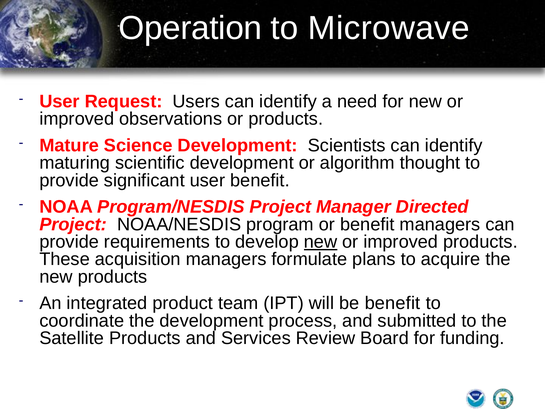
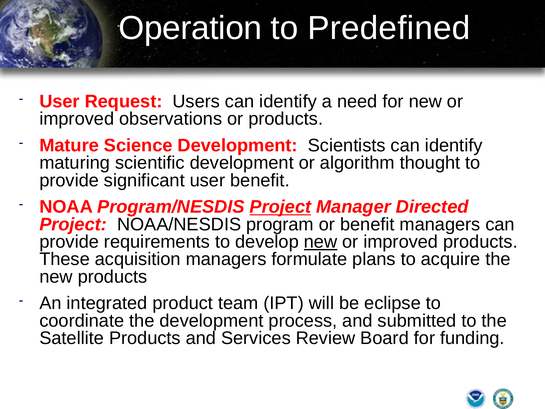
Microwave: Microwave -> Predefined
Project at (280, 207) underline: none -> present
be benefit: benefit -> eclipse
